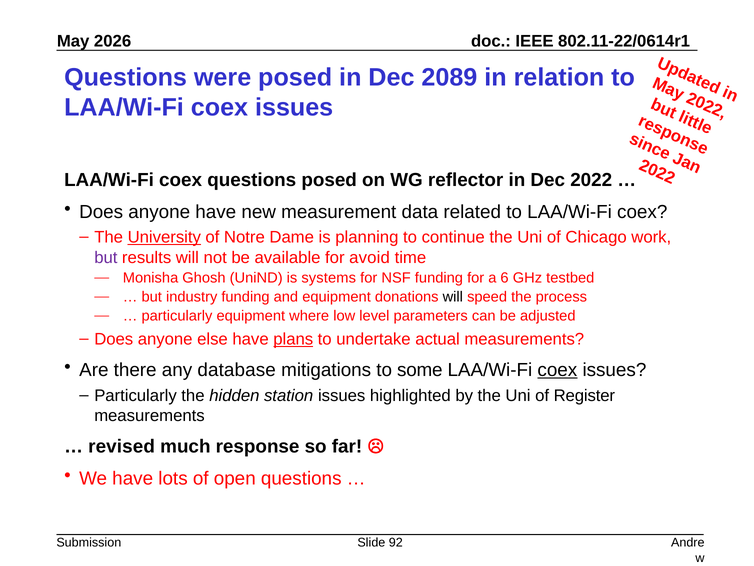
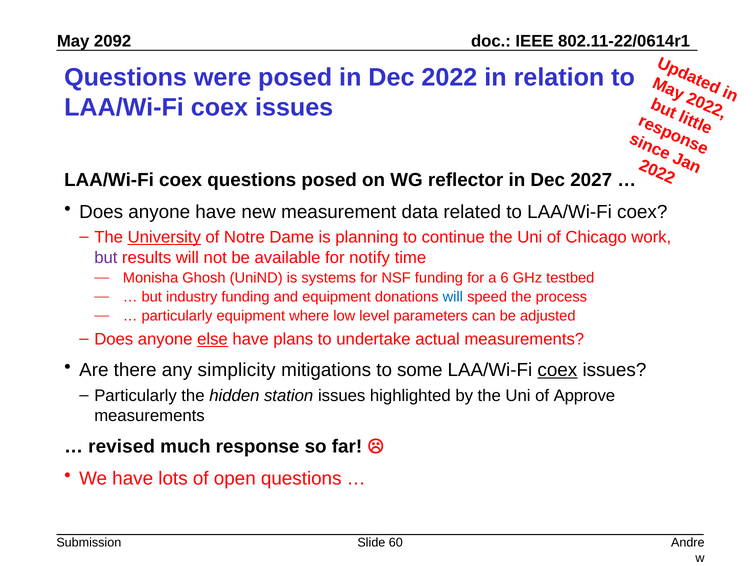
2026: 2026 -> 2092
2089: 2089 -> 2022
2022: 2022 -> 2027
avoid: avoid -> notify
will at (453, 297) colour: black -> blue
else underline: none -> present
plans underline: present -> none
database: database -> simplicity
Register: Register -> Approve
92: 92 -> 60
